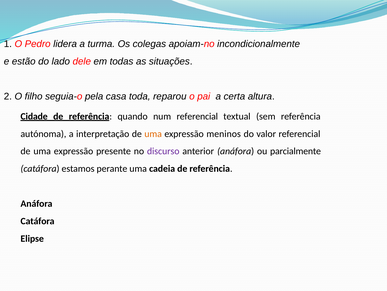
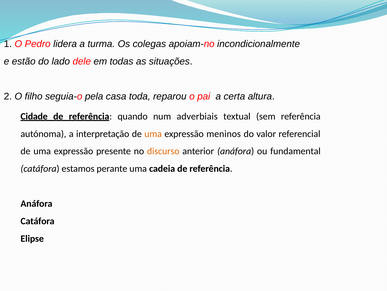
num referencial: referencial -> adverbiais
discurso colour: purple -> orange
parcialmente: parcialmente -> fundamental
